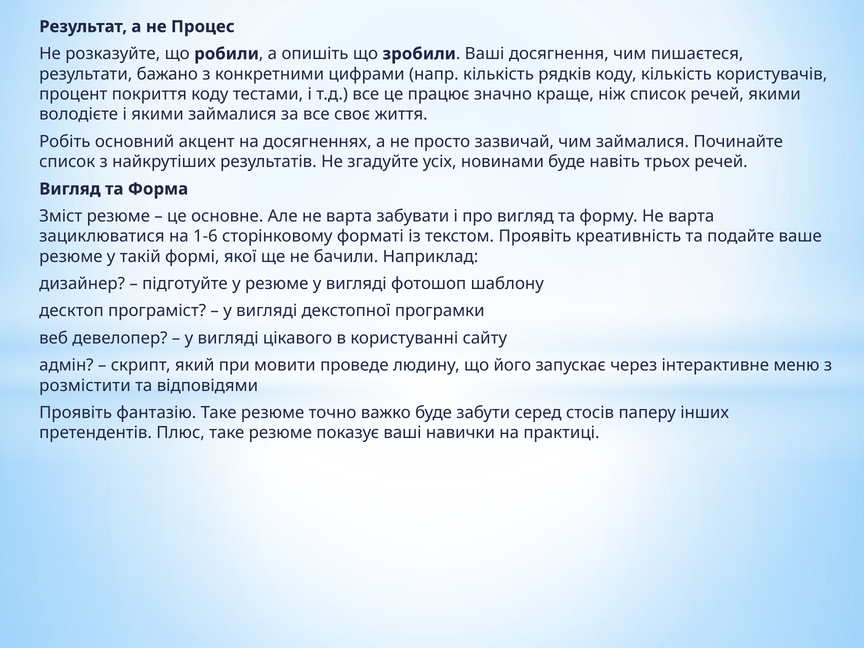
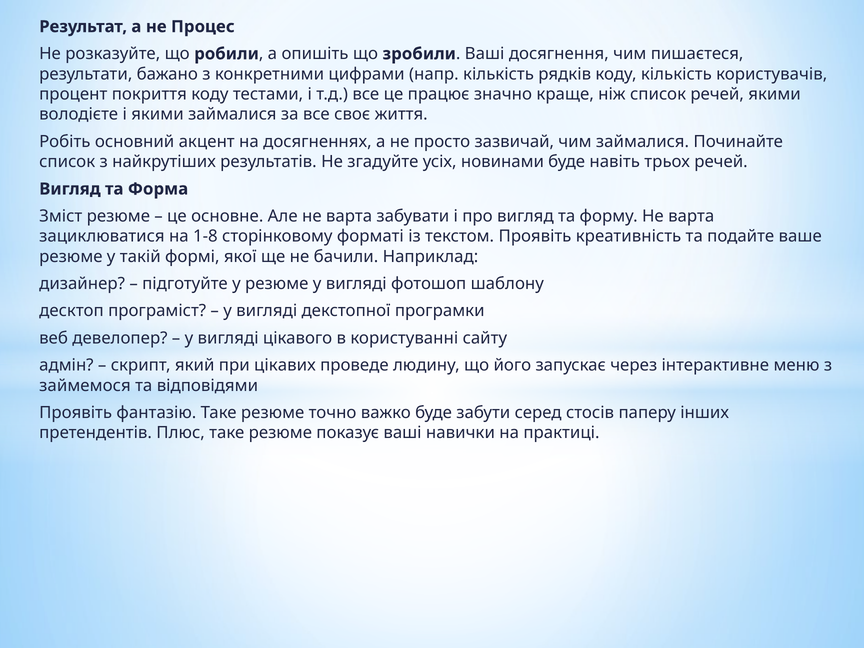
1-6: 1-6 -> 1-8
мовити: мовити -> цікавих
розмістити: розмістити -> займемося
